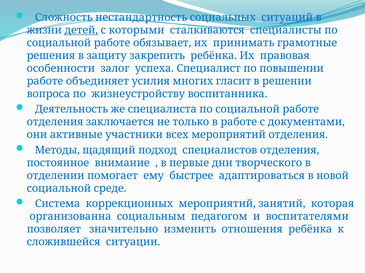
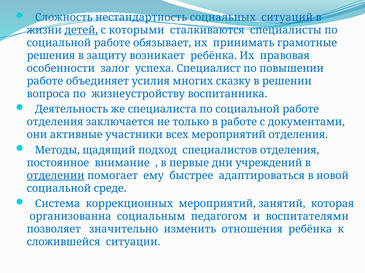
закрепить: закрепить -> возникает
гласит: гласит -> сказку
творческого: творческого -> учреждений
отделении underline: none -> present
